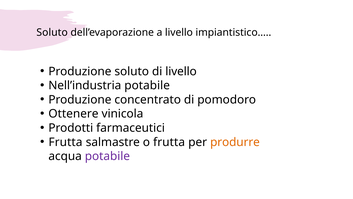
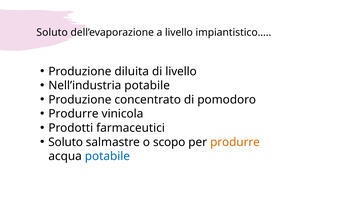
Produzione soluto: soluto -> diluita
Ottenere at (73, 114): Ottenere -> Produrre
Frutta at (65, 142): Frutta -> Soluto
o frutta: frutta -> scopo
potabile at (107, 156) colour: purple -> blue
